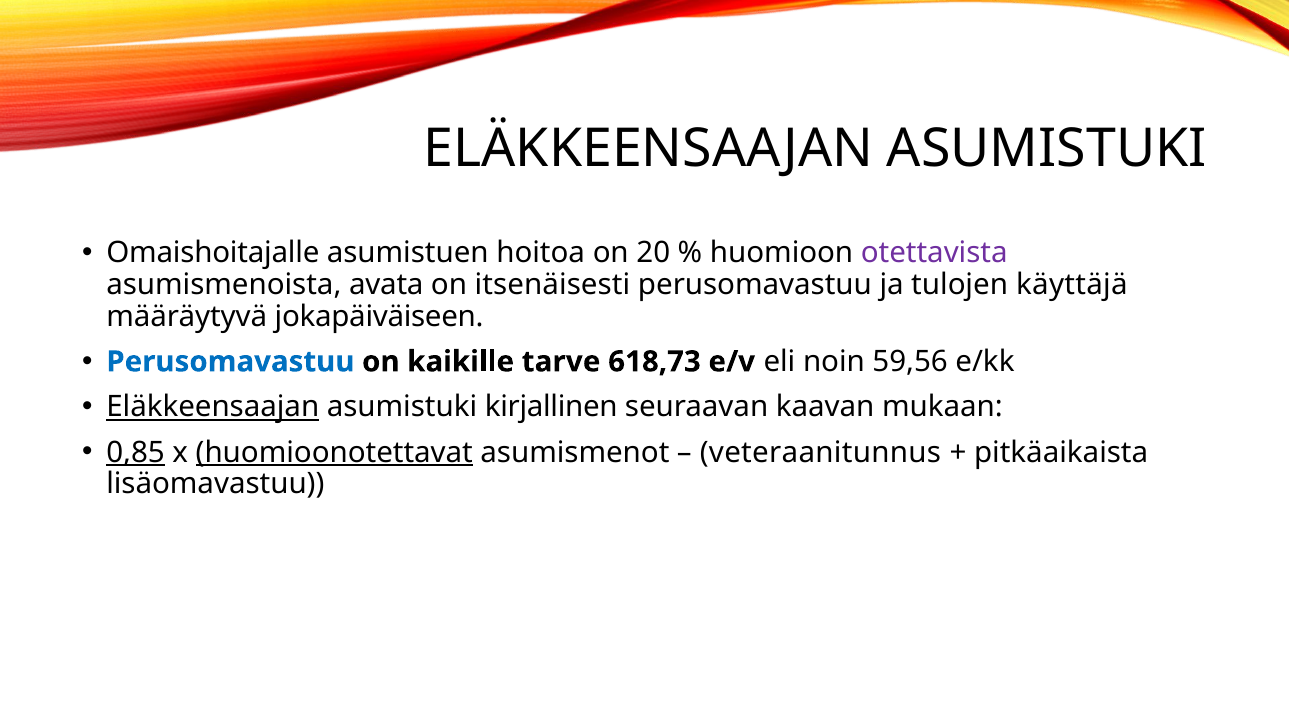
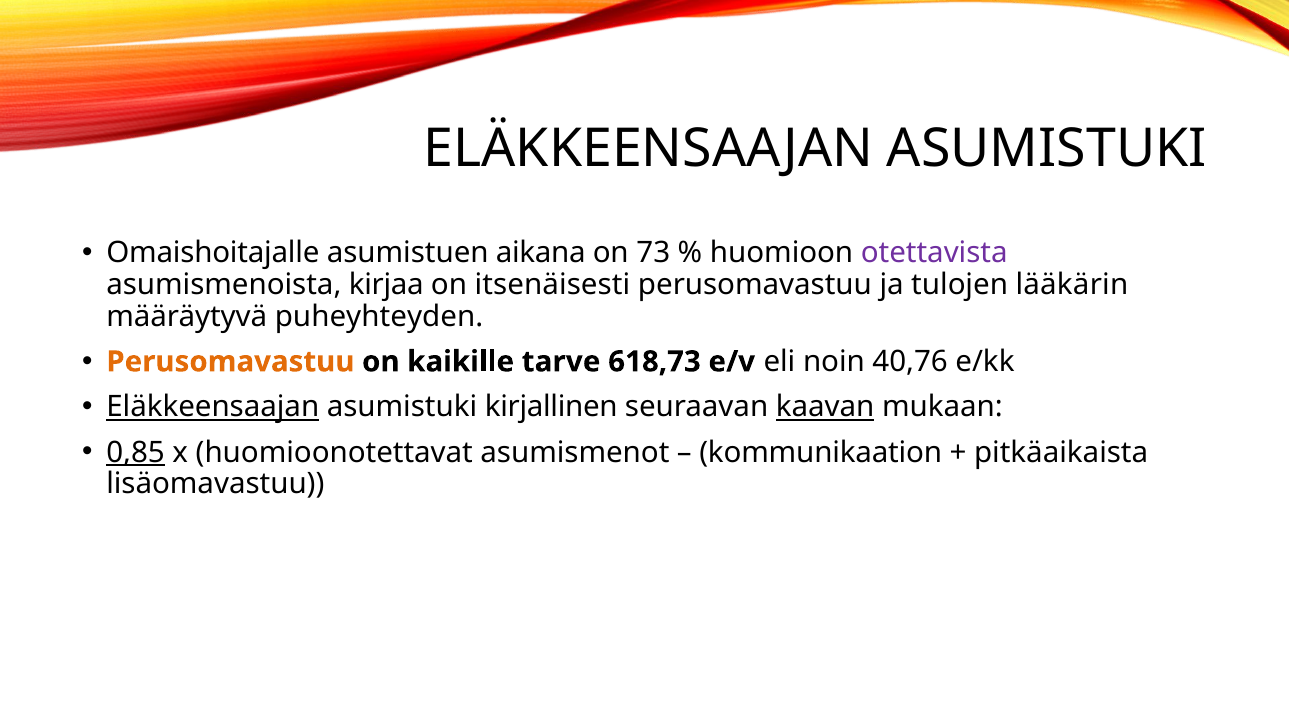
hoitoa: hoitoa -> aikana
20: 20 -> 73
avata: avata -> kirjaa
käyttäjä: käyttäjä -> lääkärin
jokapäiväiseen: jokapäiväiseen -> puheyhteyden
Perusomavastuu at (230, 362) colour: blue -> orange
59,56: 59,56 -> 40,76
kaavan underline: none -> present
huomioonotettavat underline: present -> none
veteraanitunnus: veteraanitunnus -> kommunikaation
